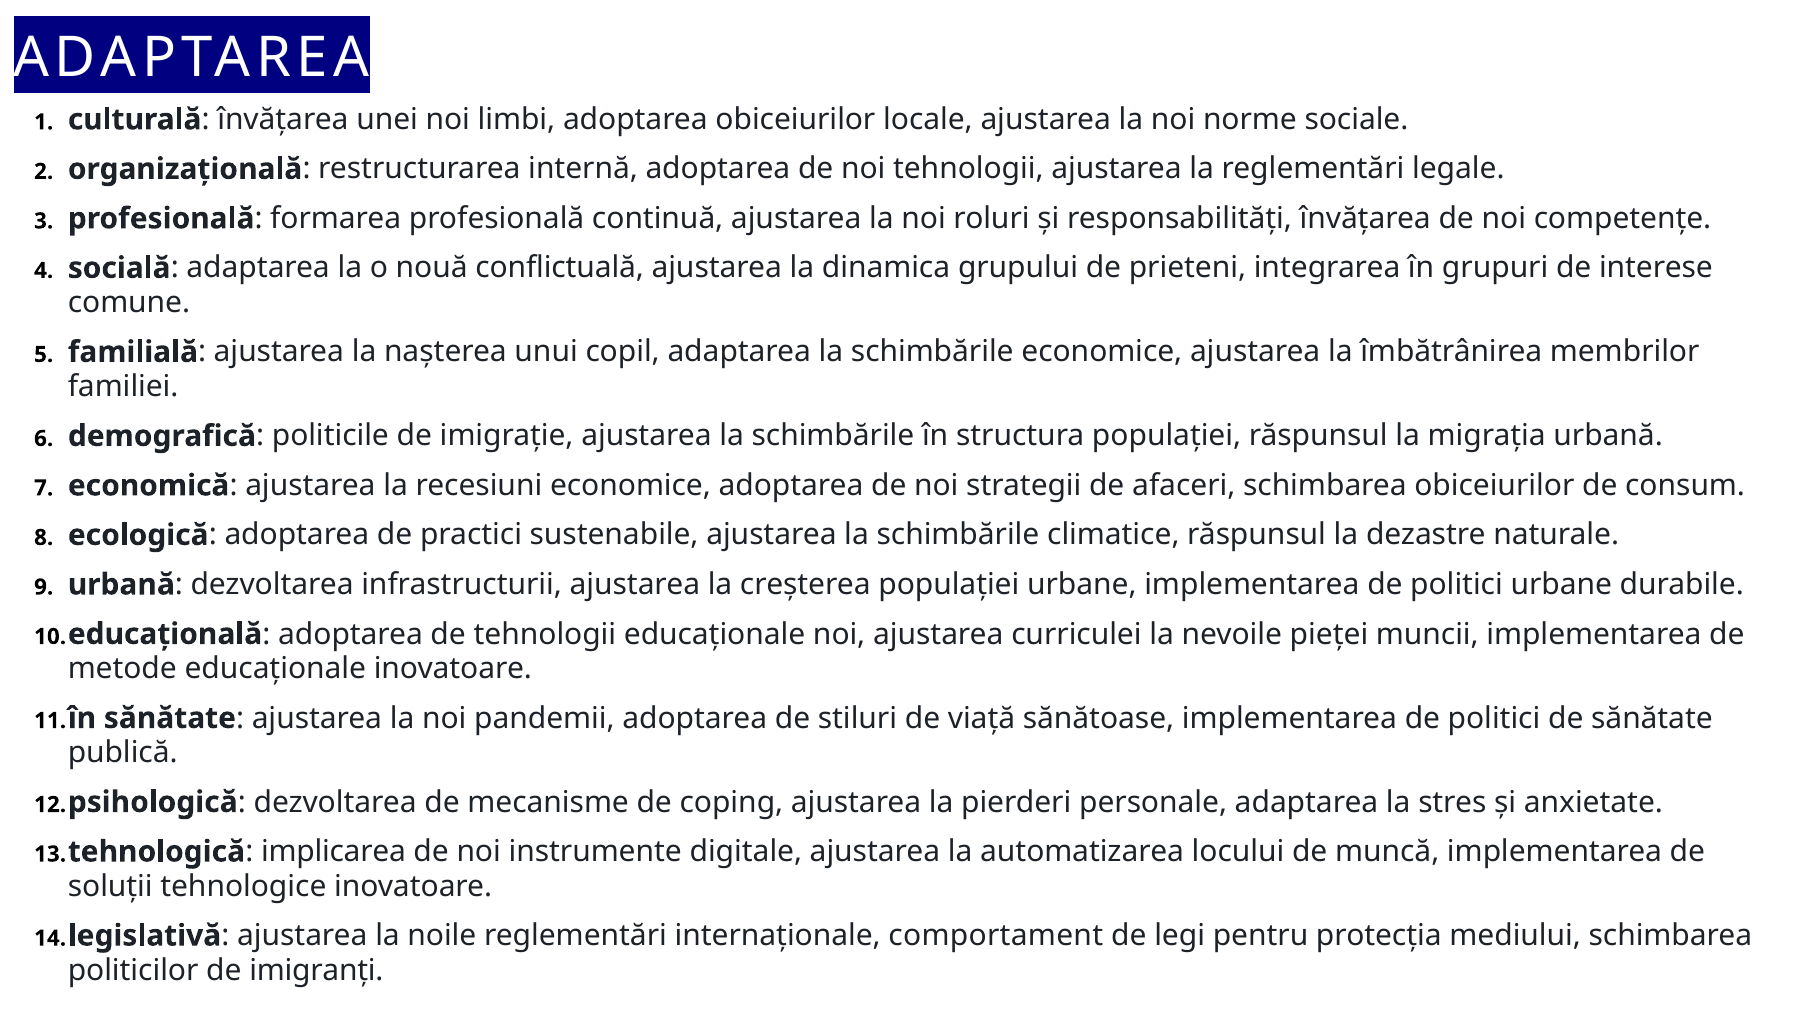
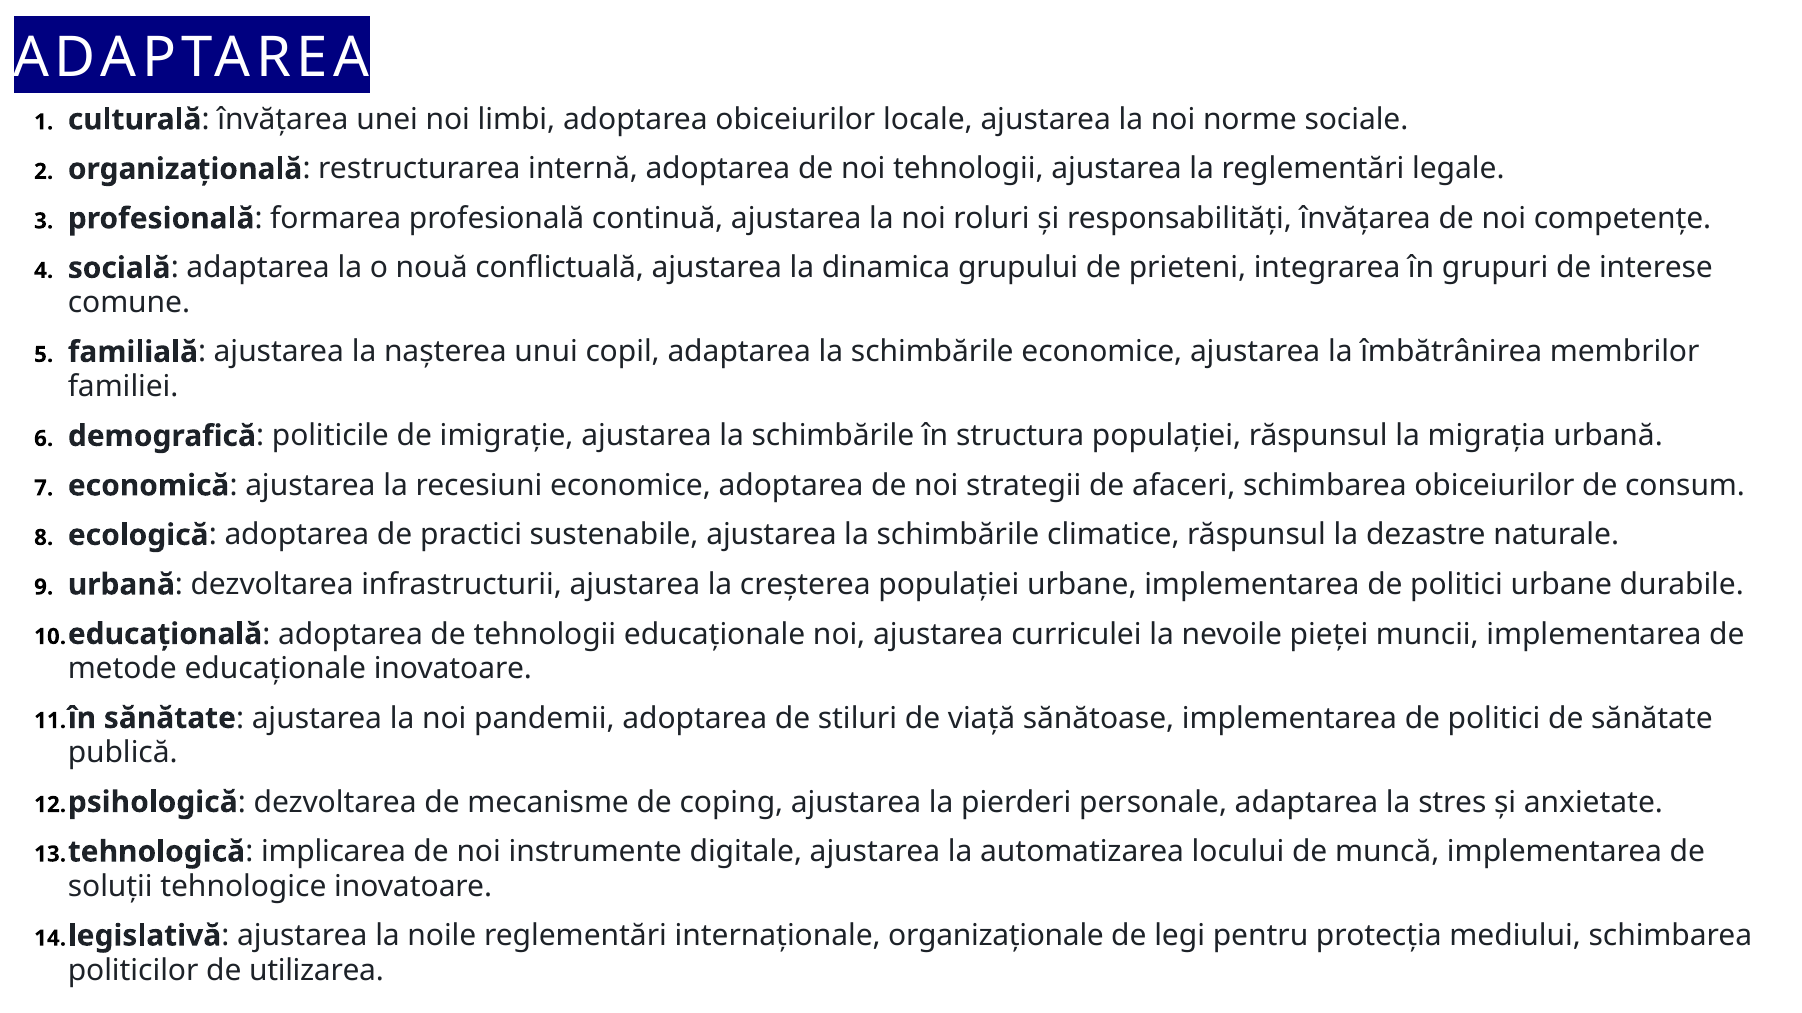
comportament: comportament -> organizaționale
imigranți: imigranți -> utilizarea
